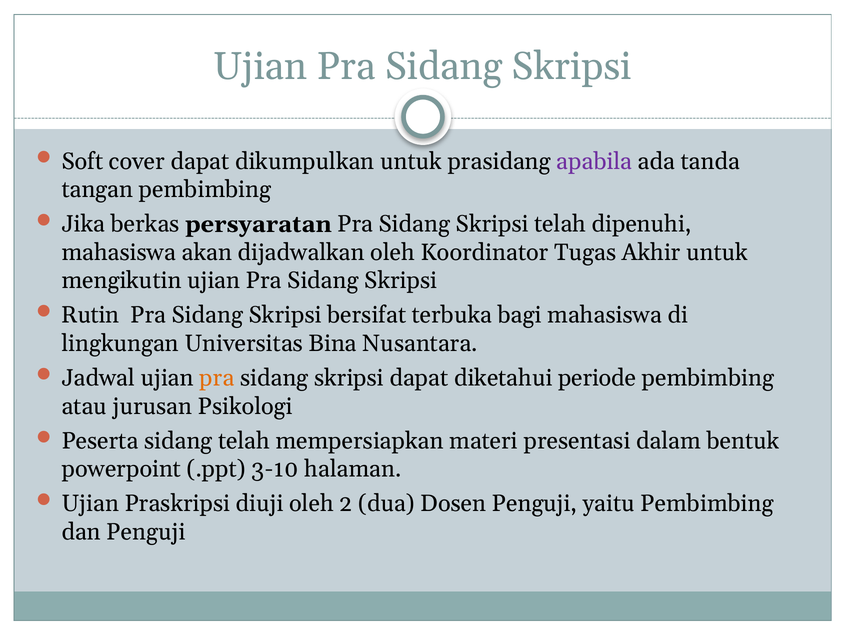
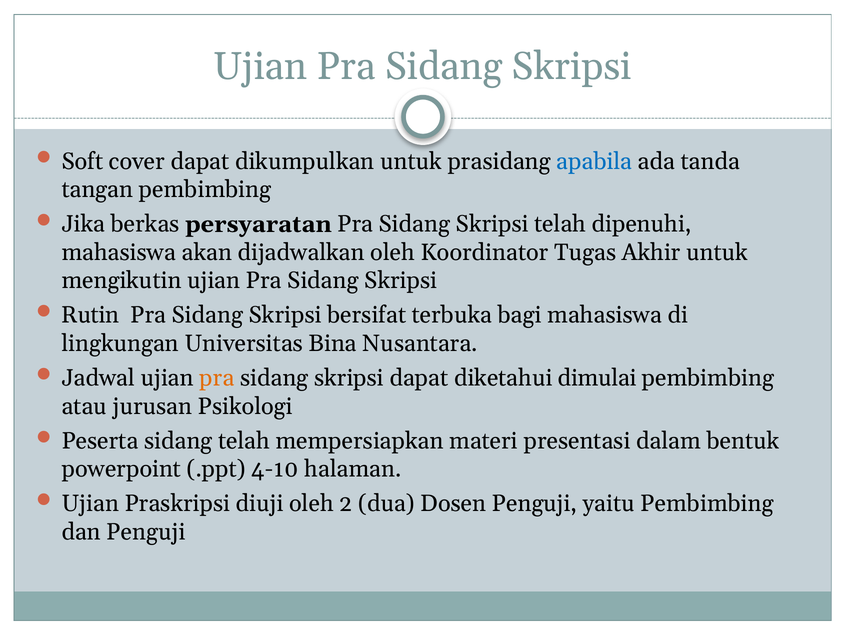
apabila colour: purple -> blue
periode: periode -> dimulai
3-10: 3-10 -> 4-10
